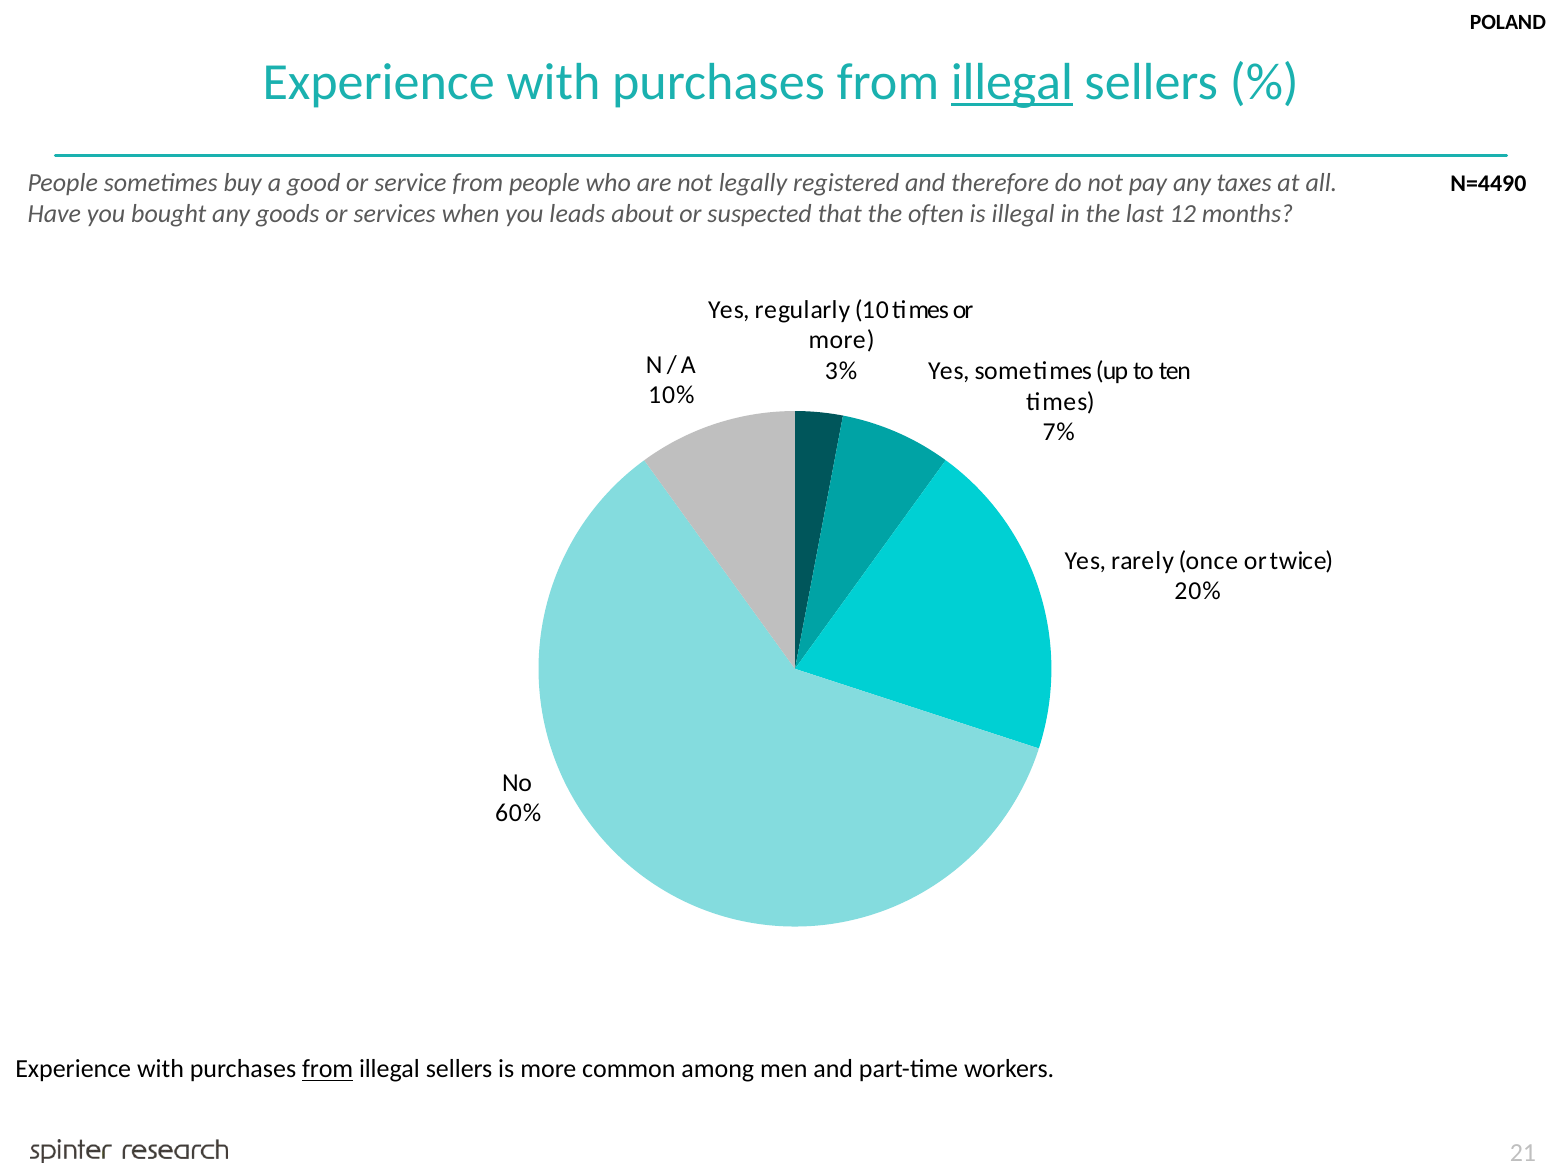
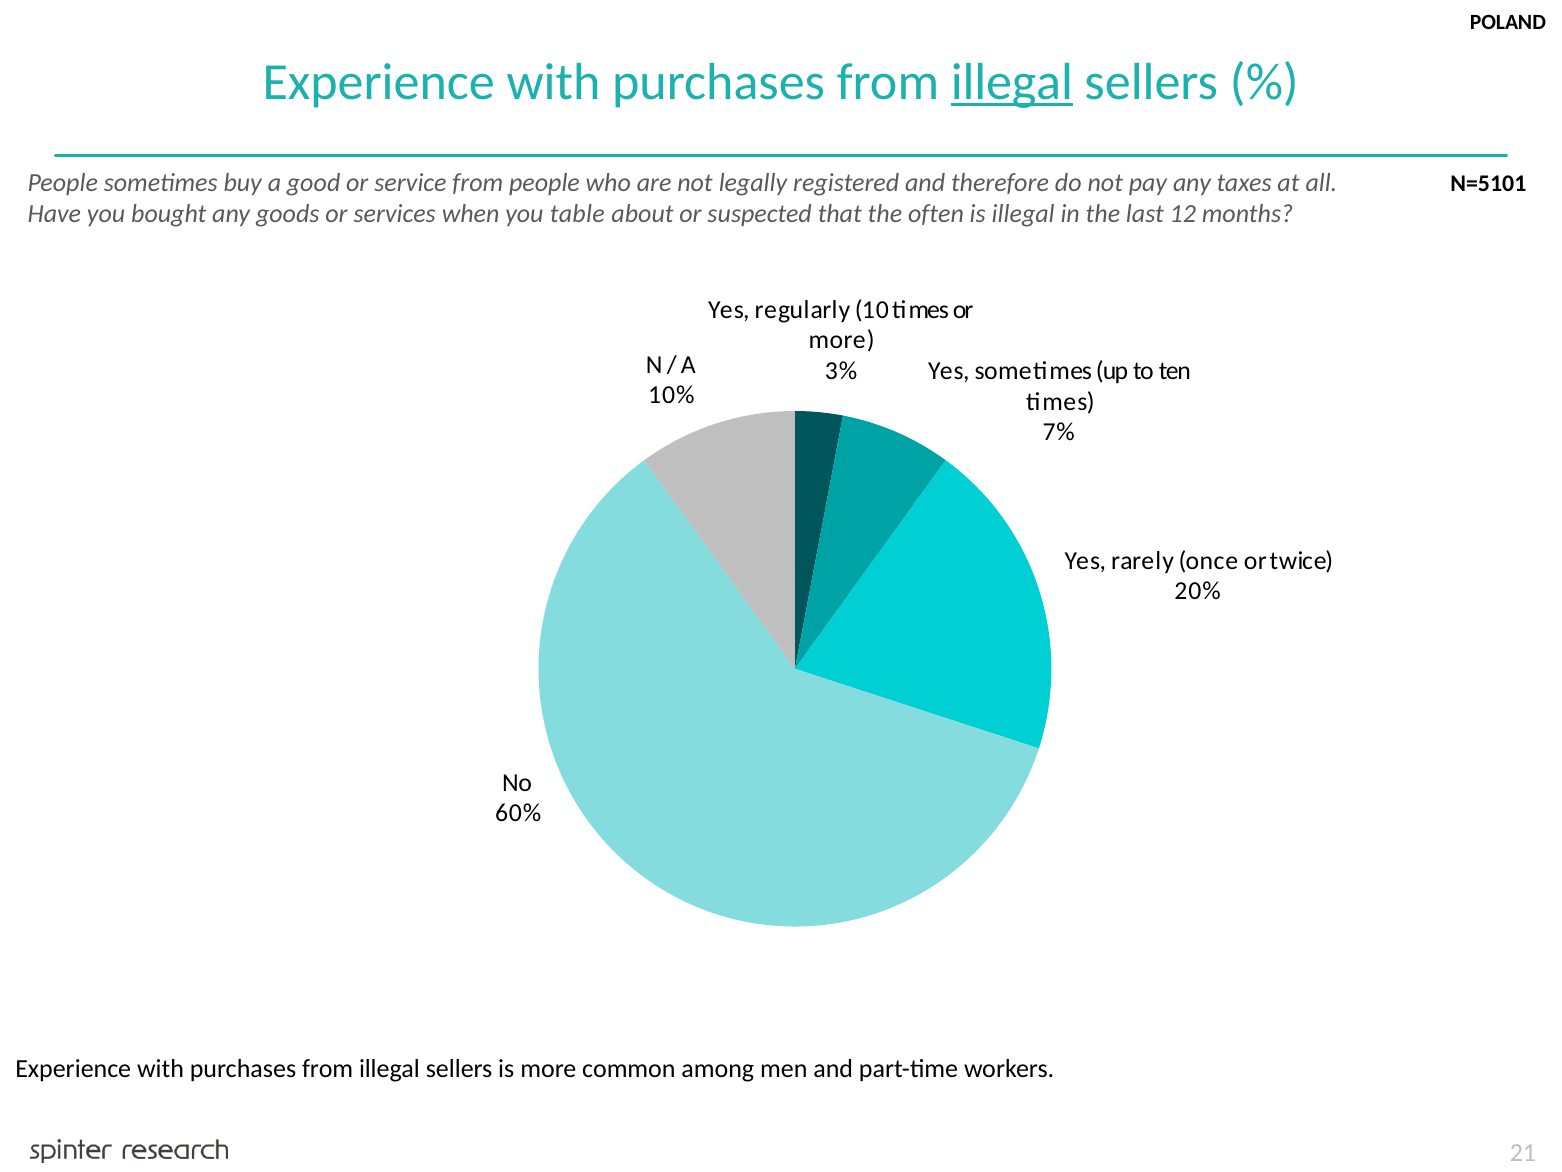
N=4490: N=4490 -> N=5101
leads: leads -> table
from at (328, 1069) underline: present -> none
